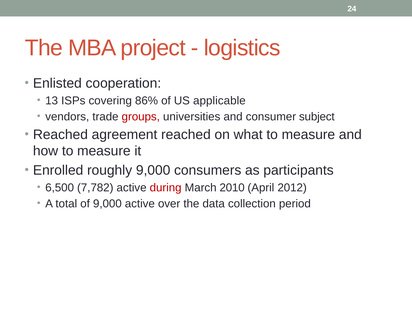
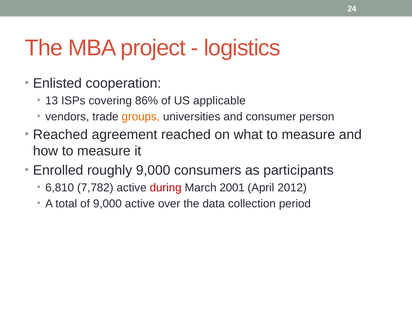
groups colour: red -> orange
subject: subject -> person
6,500: 6,500 -> 6,810
2010: 2010 -> 2001
